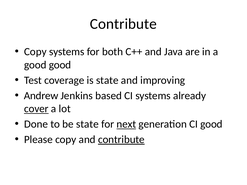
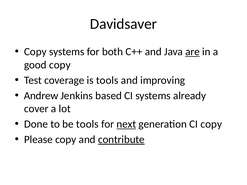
Contribute at (123, 24): Contribute -> Davidsaver
are underline: none -> present
good good: good -> copy
is state: state -> tools
cover underline: present -> none
be state: state -> tools
CI good: good -> copy
